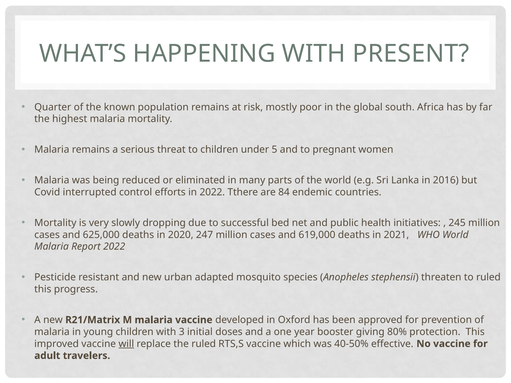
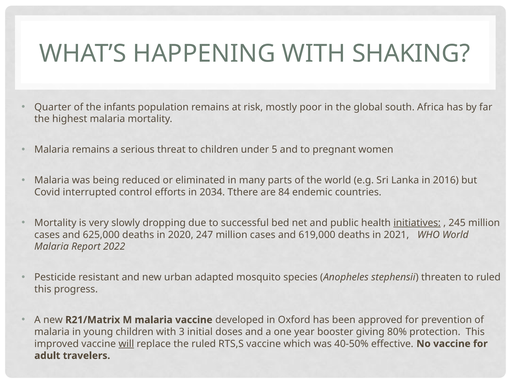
PRESENT: PRESENT -> SHAKING
known: known -> infants
in 2022: 2022 -> 2034
initiatives underline: none -> present
